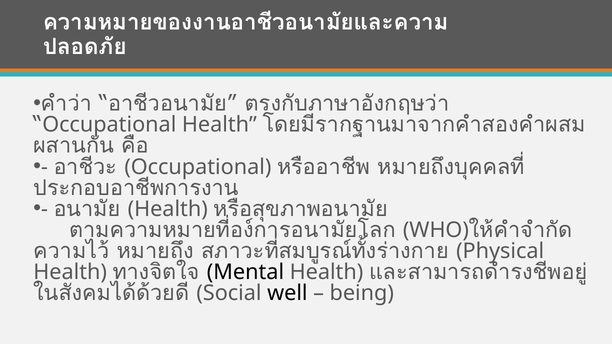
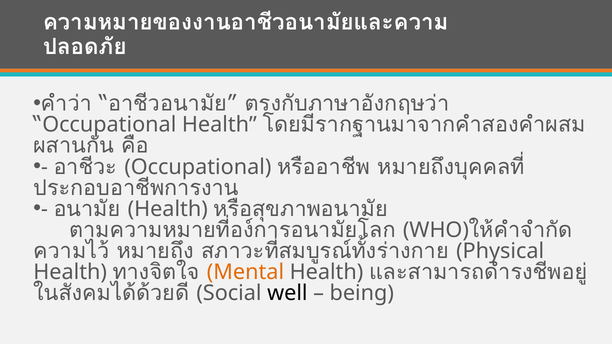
Mental colour: black -> orange
